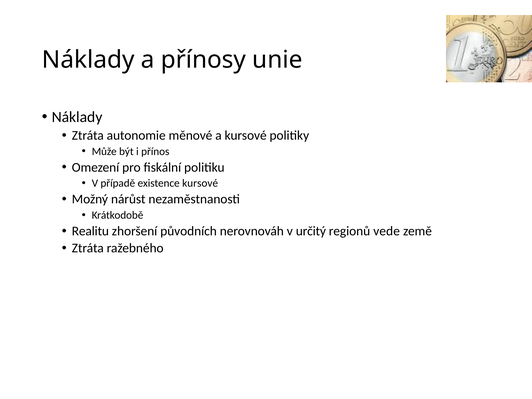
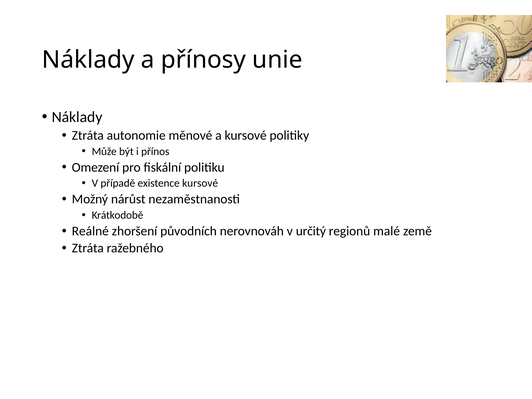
Realitu: Realitu -> Reálné
vede: vede -> malé
